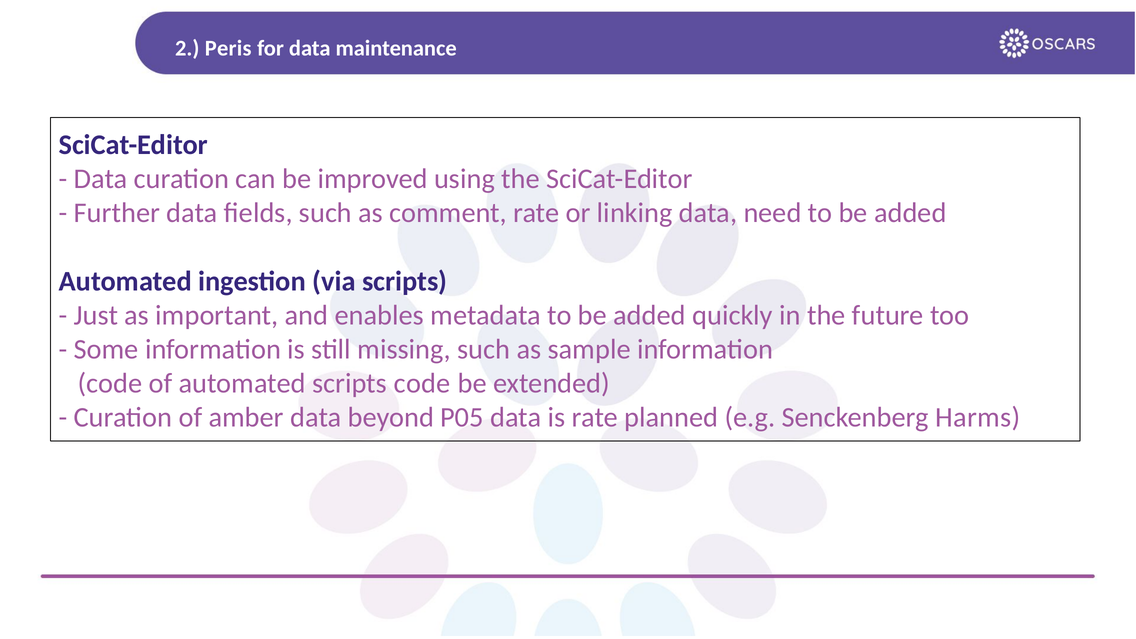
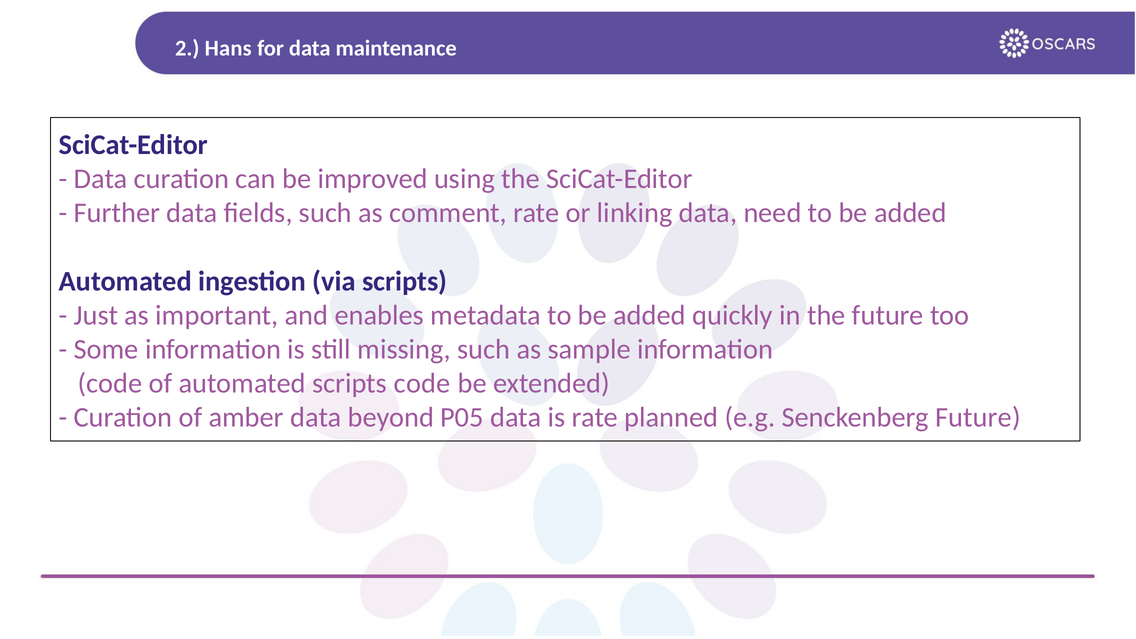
Peris: Peris -> Hans
Senckenberg Harms: Harms -> Future
